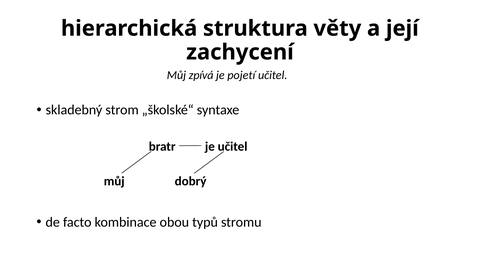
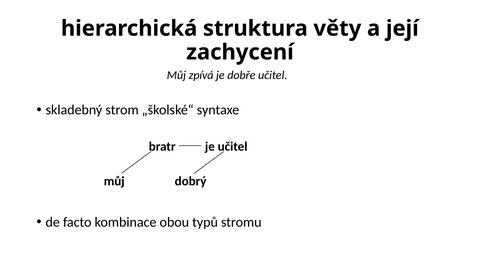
pojetí: pojetí -> dobře
